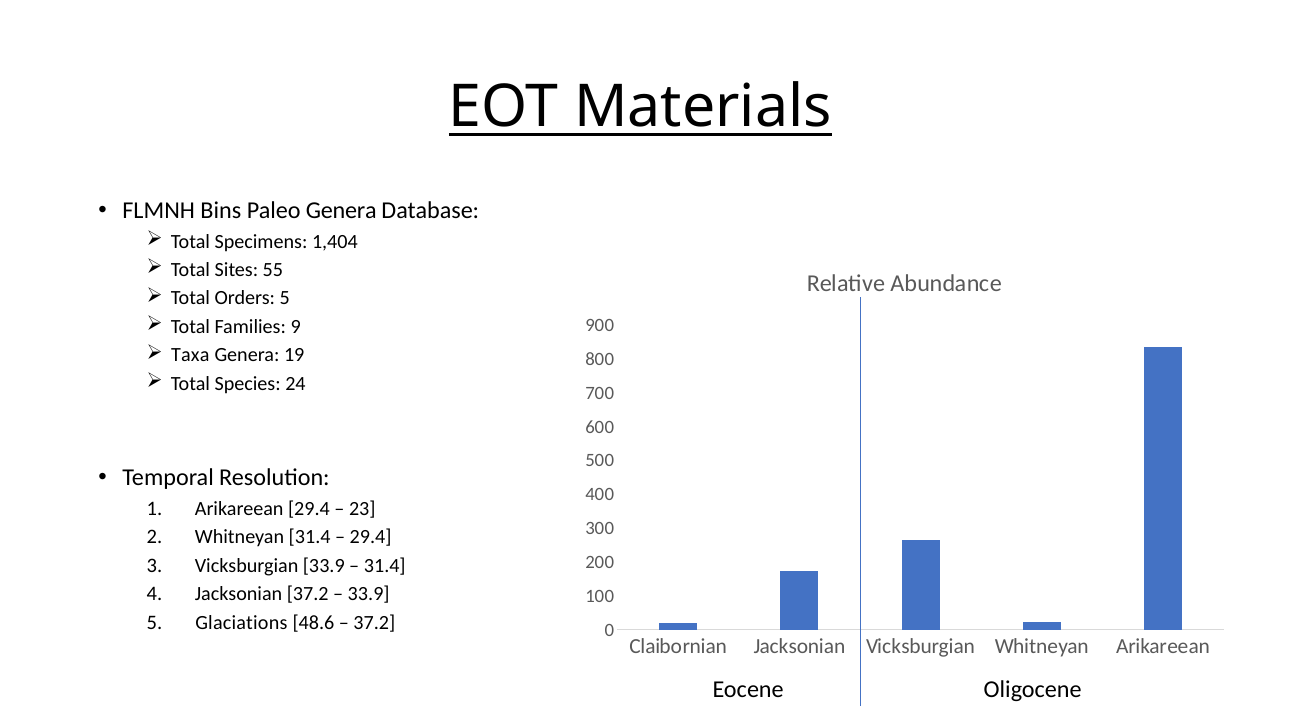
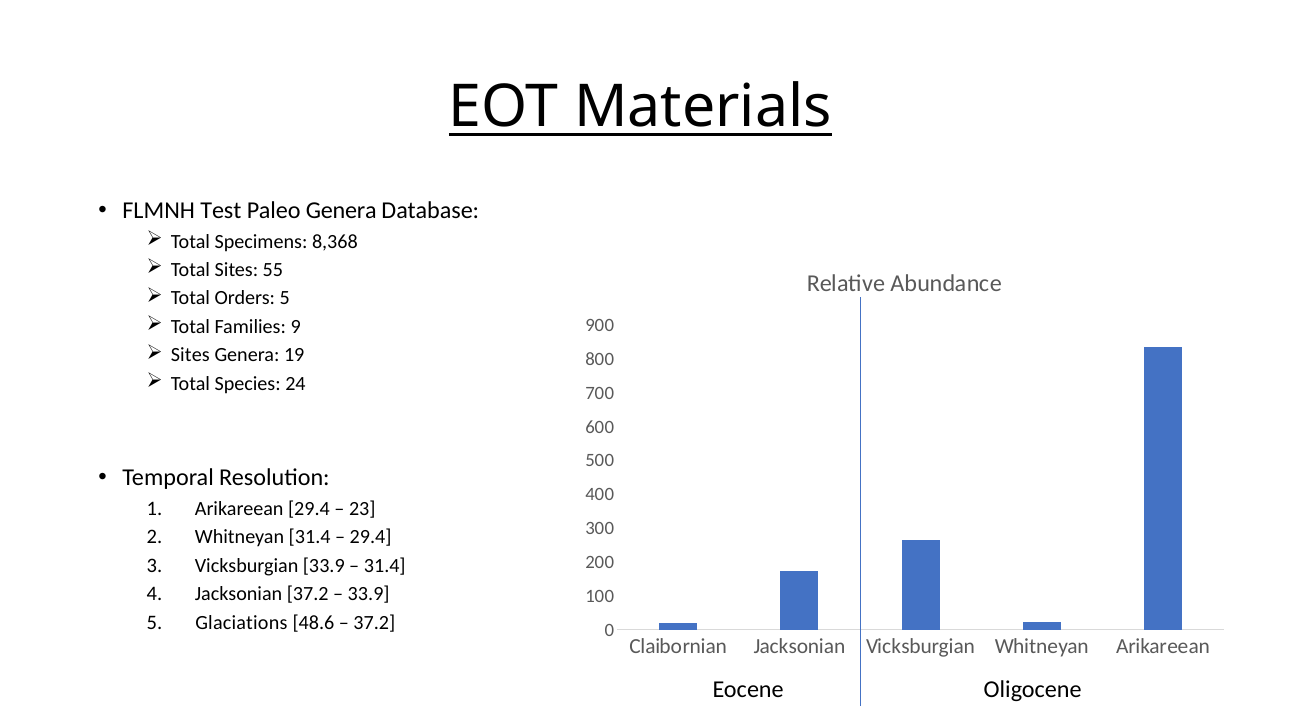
Bins: Bins -> Test
1,404: 1,404 -> 8,368
Taxa at (190, 355): Taxa -> Sites
